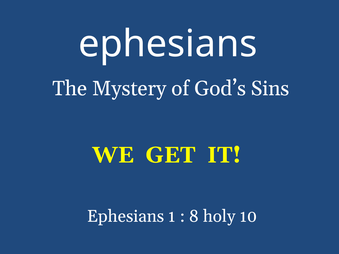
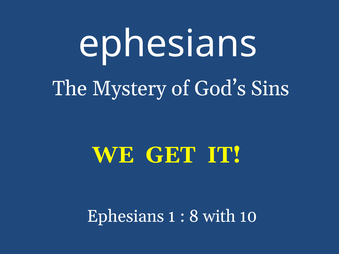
holy: holy -> with
